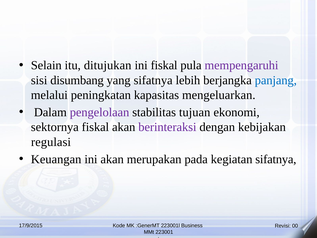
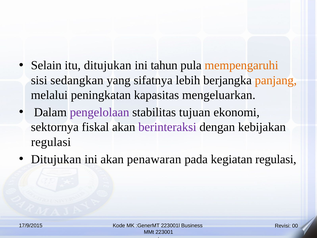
ini fiskal: fiskal -> tahun
mempengaruhi colour: purple -> orange
disumbang: disumbang -> sedangkan
panjang colour: blue -> orange
Keuangan at (56, 159): Keuangan -> Ditujukan
merupakan: merupakan -> penawaran
kegiatan sifatnya: sifatnya -> regulasi
